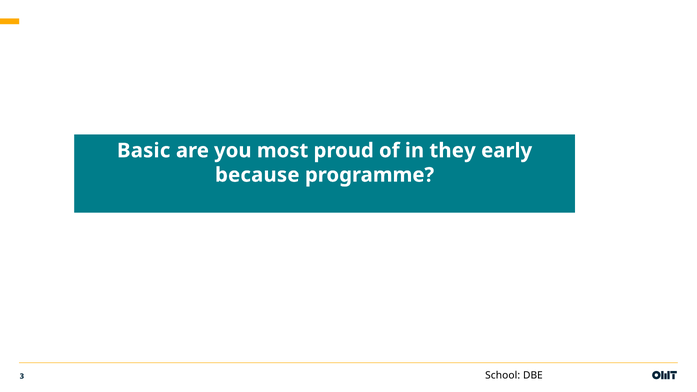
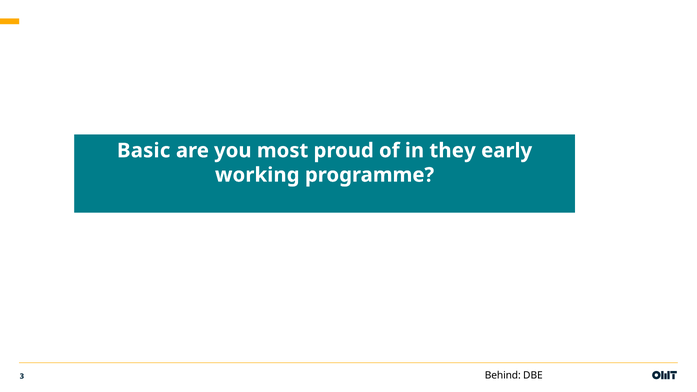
because: because -> working
School: School -> Behind
